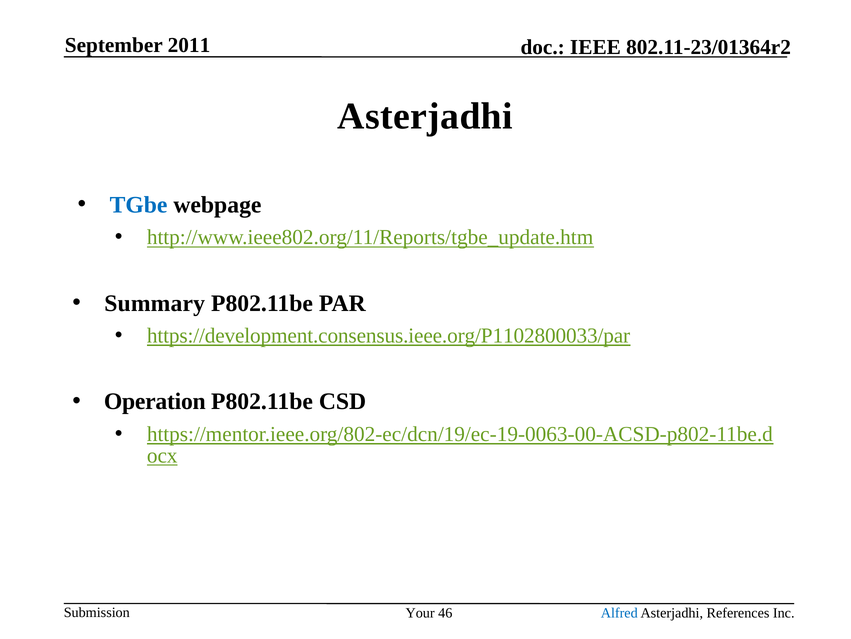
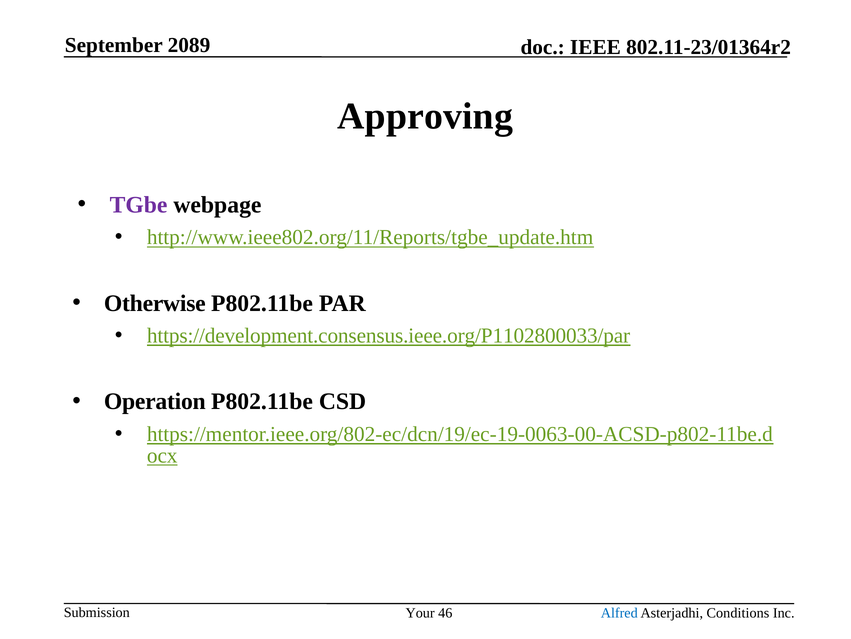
2011: 2011 -> 2089
Asterjadhi at (425, 116): Asterjadhi -> Approving
TGbe colour: blue -> purple
Summary: Summary -> Otherwise
References: References -> Conditions
